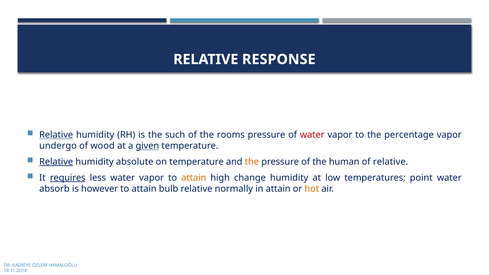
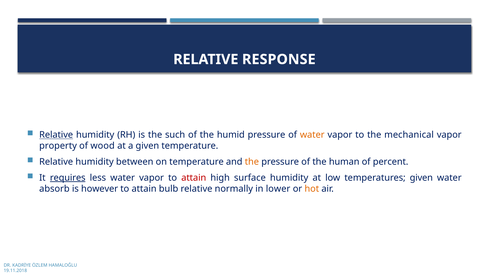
rooms: rooms -> humid
water at (312, 135) colour: red -> orange
percentage: percentage -> mechanical
undergo: undergo -> property
given at (147, 146) underline: present -> none
Relative at (56, 162) underline: present -> none
absolute: absolute -> between
of relative: relative -> percent
attain at (194, 178) colour: orange -> red
change: change -> surface
temperatures point: point -> given
in attain: attain -> lower
